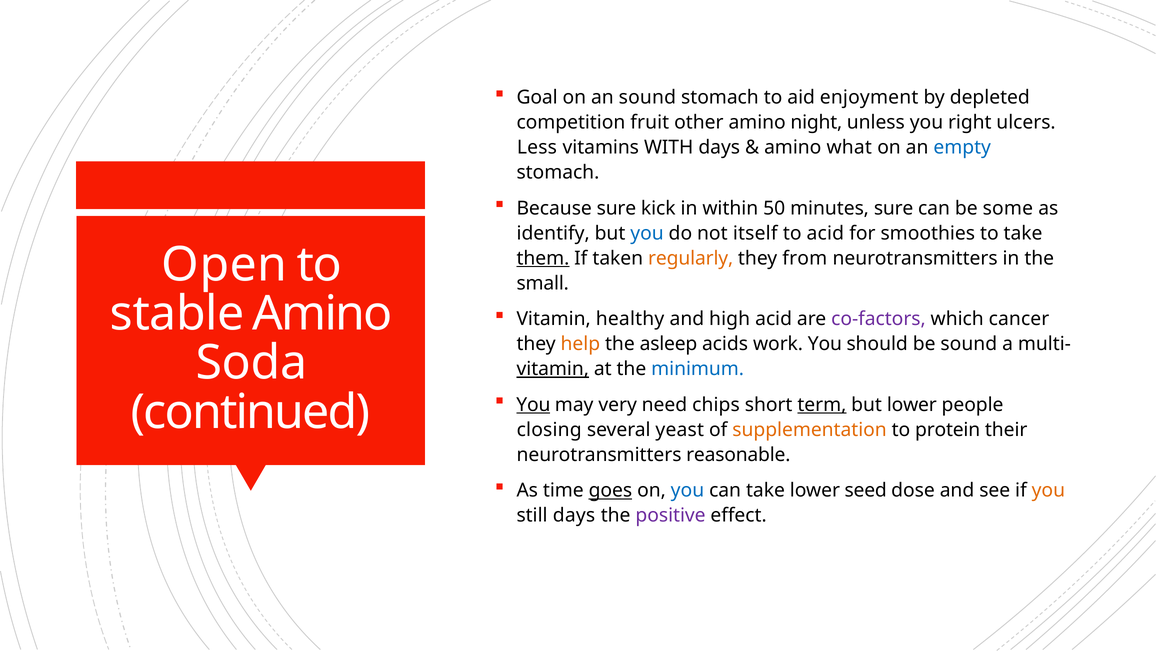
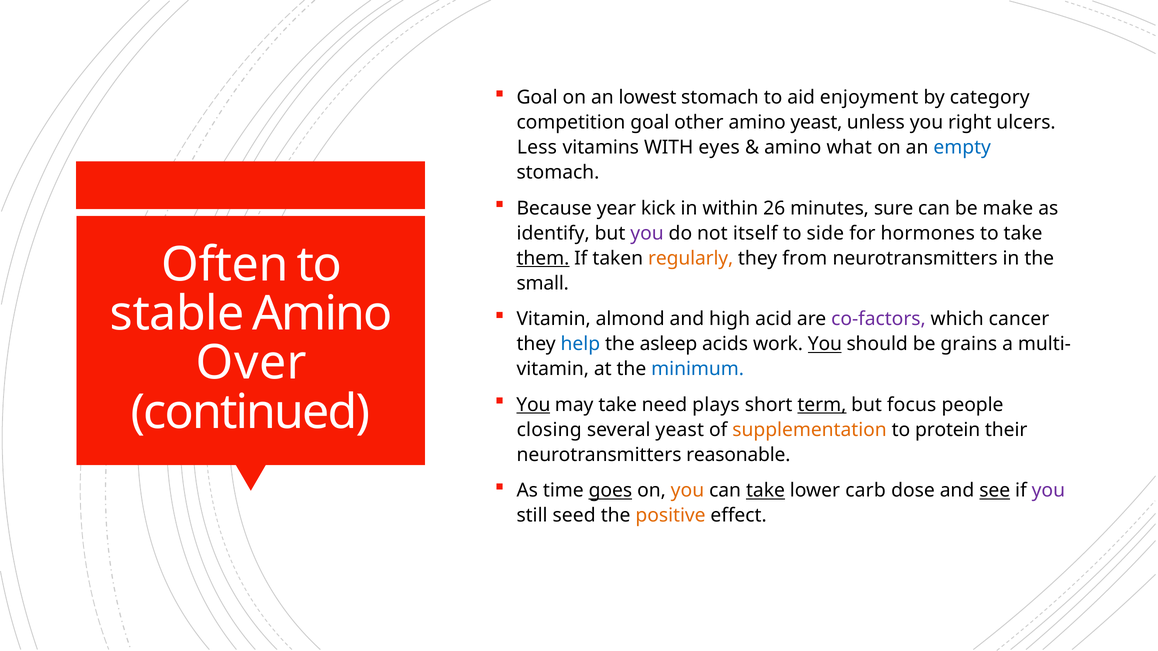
an sound: sound -> lowest
depleted: depleted -> category
competition fruit: fruit -> goal
amino night: night -> yeast
WITH days: days -> eyes
Because sure: sure -> year
50: 50 -> 26
some: some -> make
you at (647, 233) colour: blue -> purple
to acid: acid -> side
smoothies: smoothies -> hormones
Open: Open -> Often
healthy: healthy -> almond
help colour: orange -> blue
You at (825, 344) underline: none -> present
be sound: sound -> grains
Soda: Soda -> Over
vitamin at (553, 369) underline: present -> none
may very: very -> take
chips: chips -> plays
but lower: lower -> focus
you at (687, 491) colour: blue -> orange
take at (765, 491) underline: none -> present
seed: seed -> carb
see underline: none -> present
you at (1048, 491) colour: orange -> purple
still days: days -> seed
positive colour: purple -> orange
